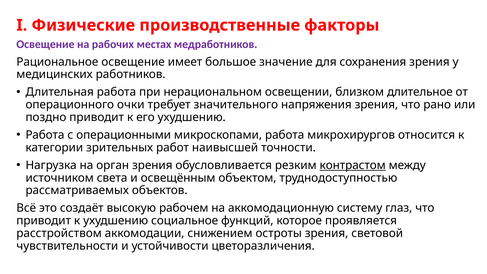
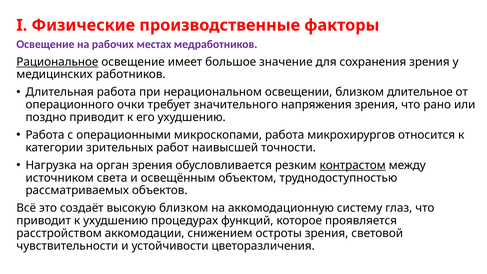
Рациональное underline: none -> present
высокую рабочем: рабочем -> близком
социальное: социальное -> процедурах
